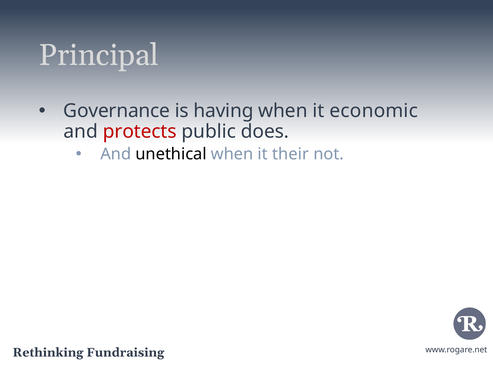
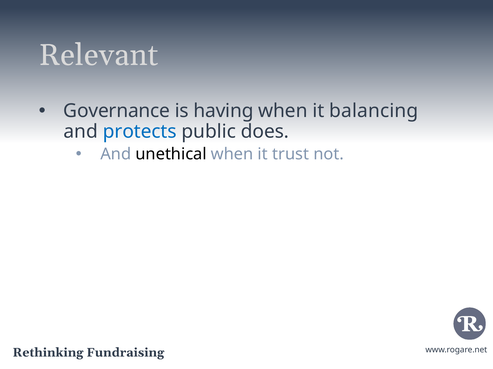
Principal: Principal -> Relevant
economic: economic -> balancing
protects colour: red -> blue
their: their -> trust
